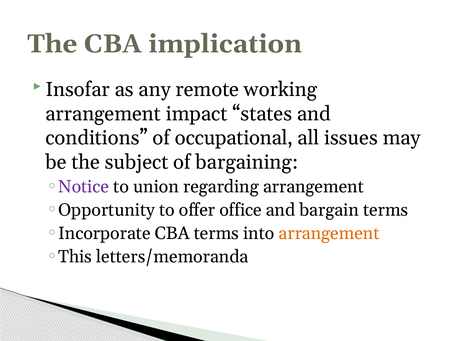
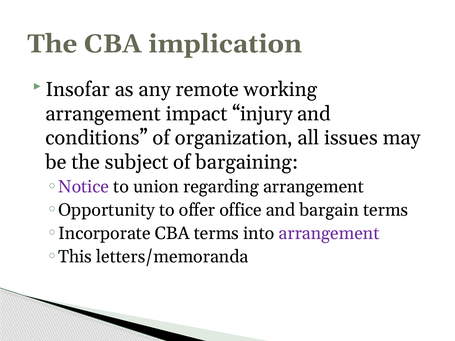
states: states -> injury
occupational: occupational -> organization
arrangement at (329, 234) colour: orange -> purple
